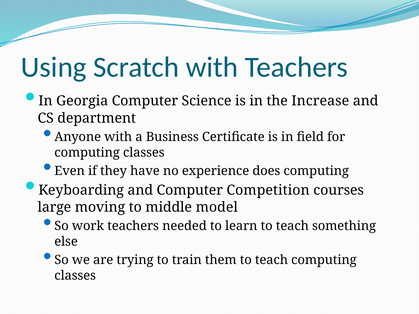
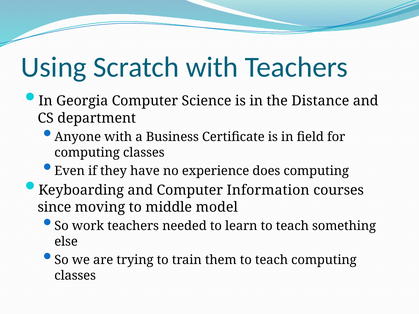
Increase: Increase -> Distance
Competition: Competition -> Information
large: large -> since
